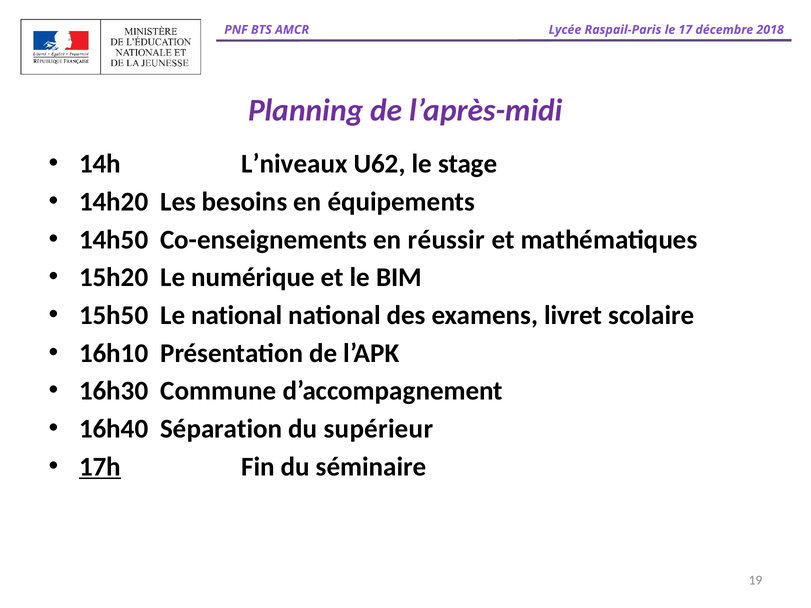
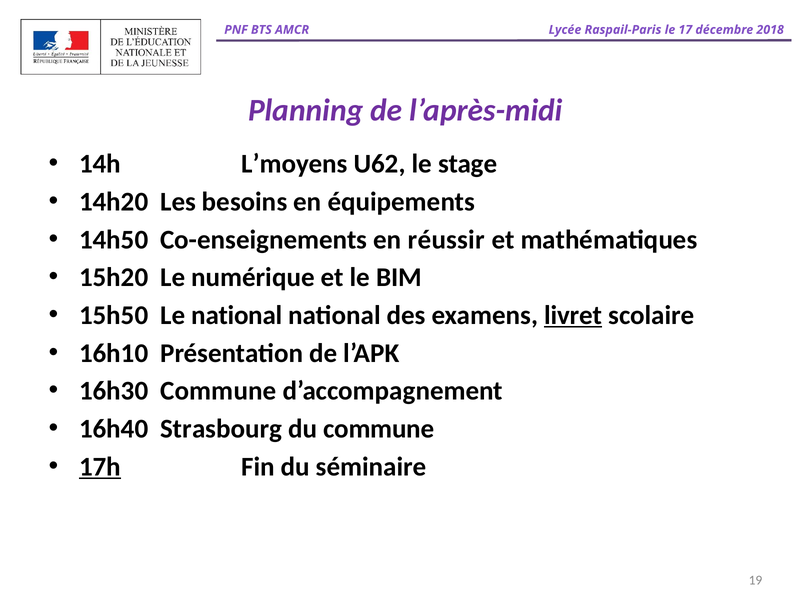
L’niveaux: L’niveaux -> L’moyens
livret underline: none -> present
Séparation: Séparation -> Strasbourg
du supérieur: supérieur -> commune
